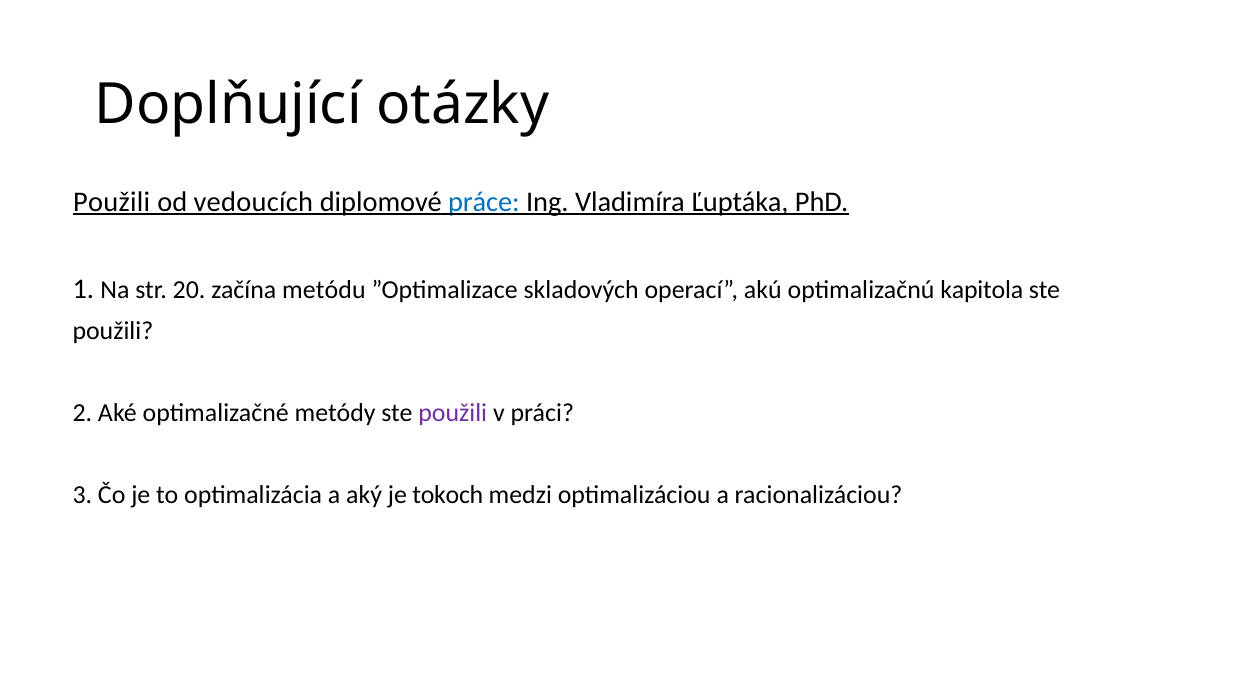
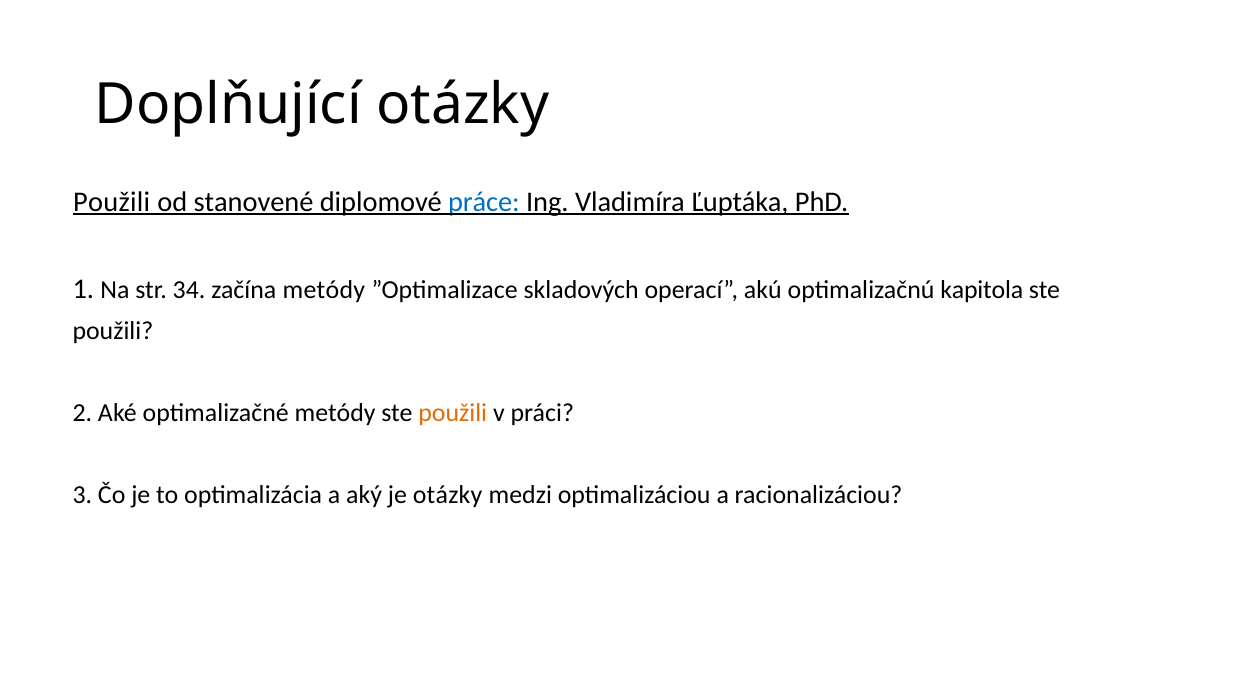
vedoucích: vedoucích -> stanovené
20: 20 -> 34
začína metódu: metódu -> metódy
použili at (453, 413) colour: purple -> orange
je tokoch: tokoch -> otázky
